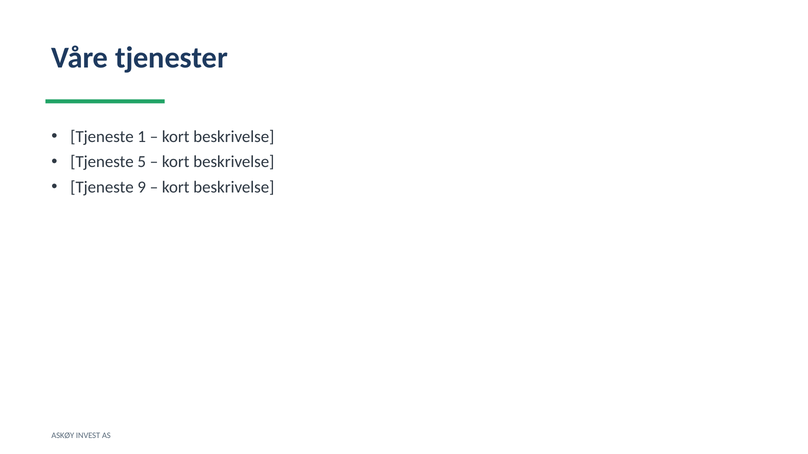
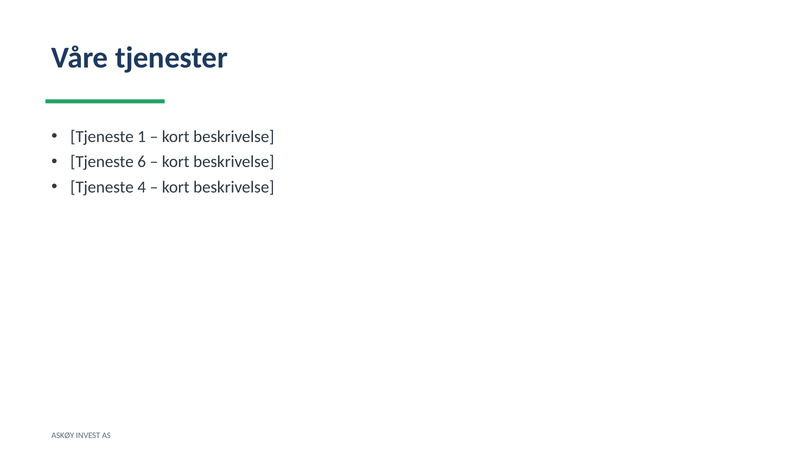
5: 5 -> 6
9: 9 -> 4
